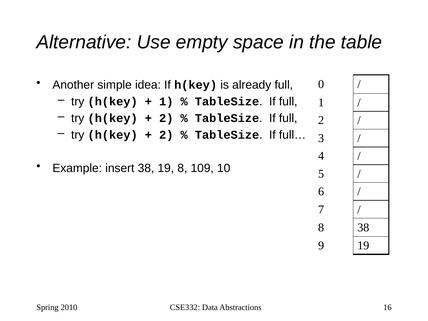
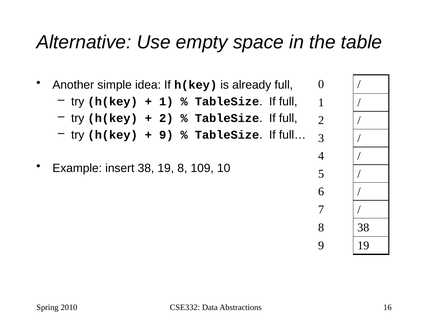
2 at (166, 135): 2 -> 9
